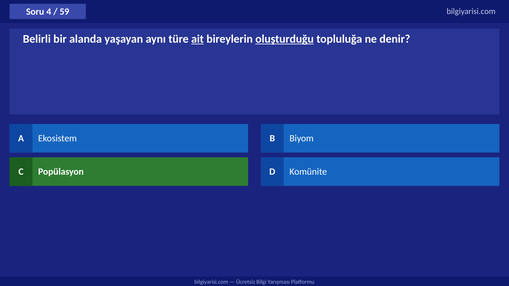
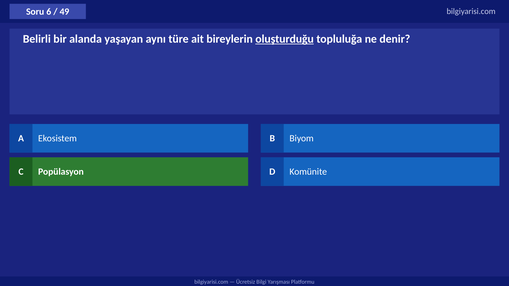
4: 4 -> 6
59: 59 -> 49
ait underline: present -> none
